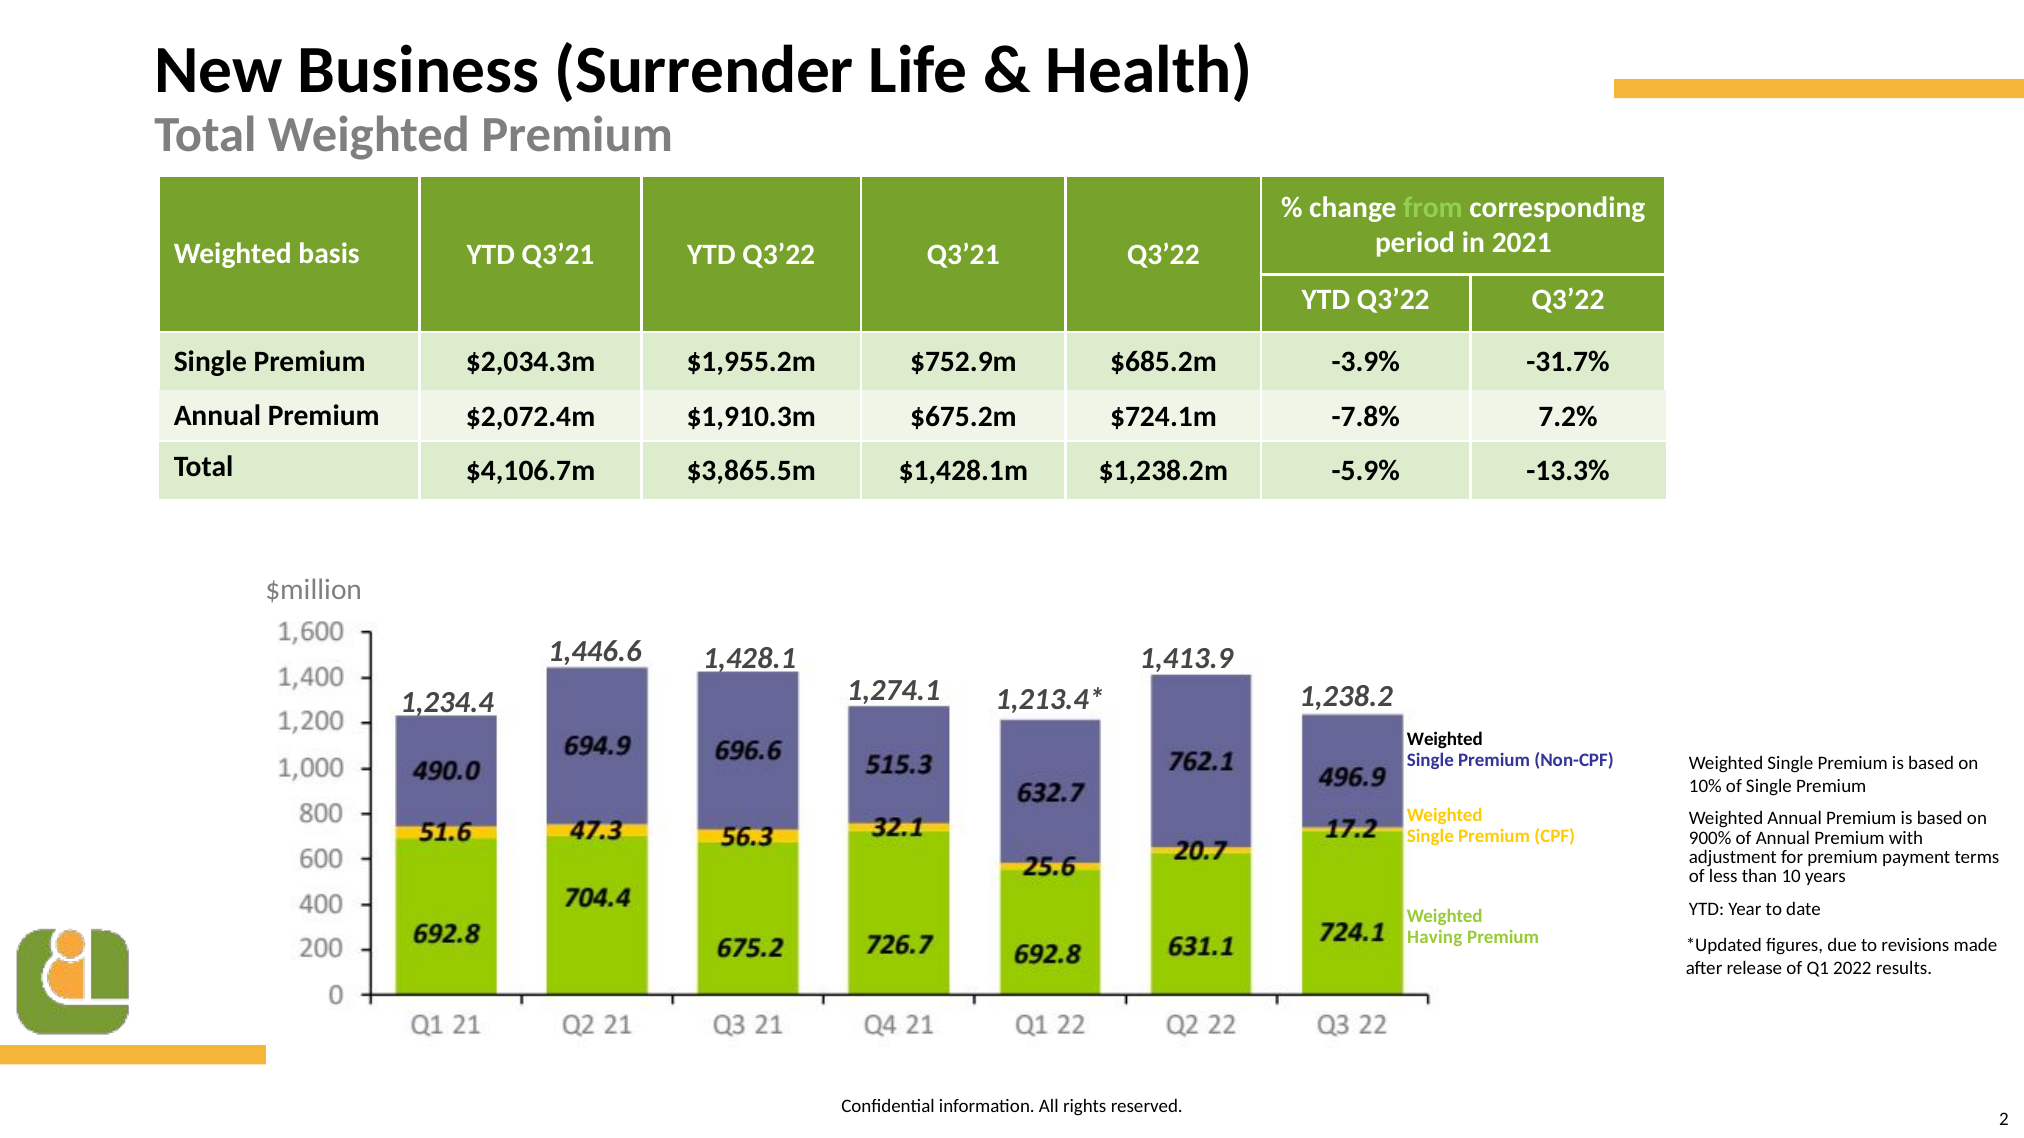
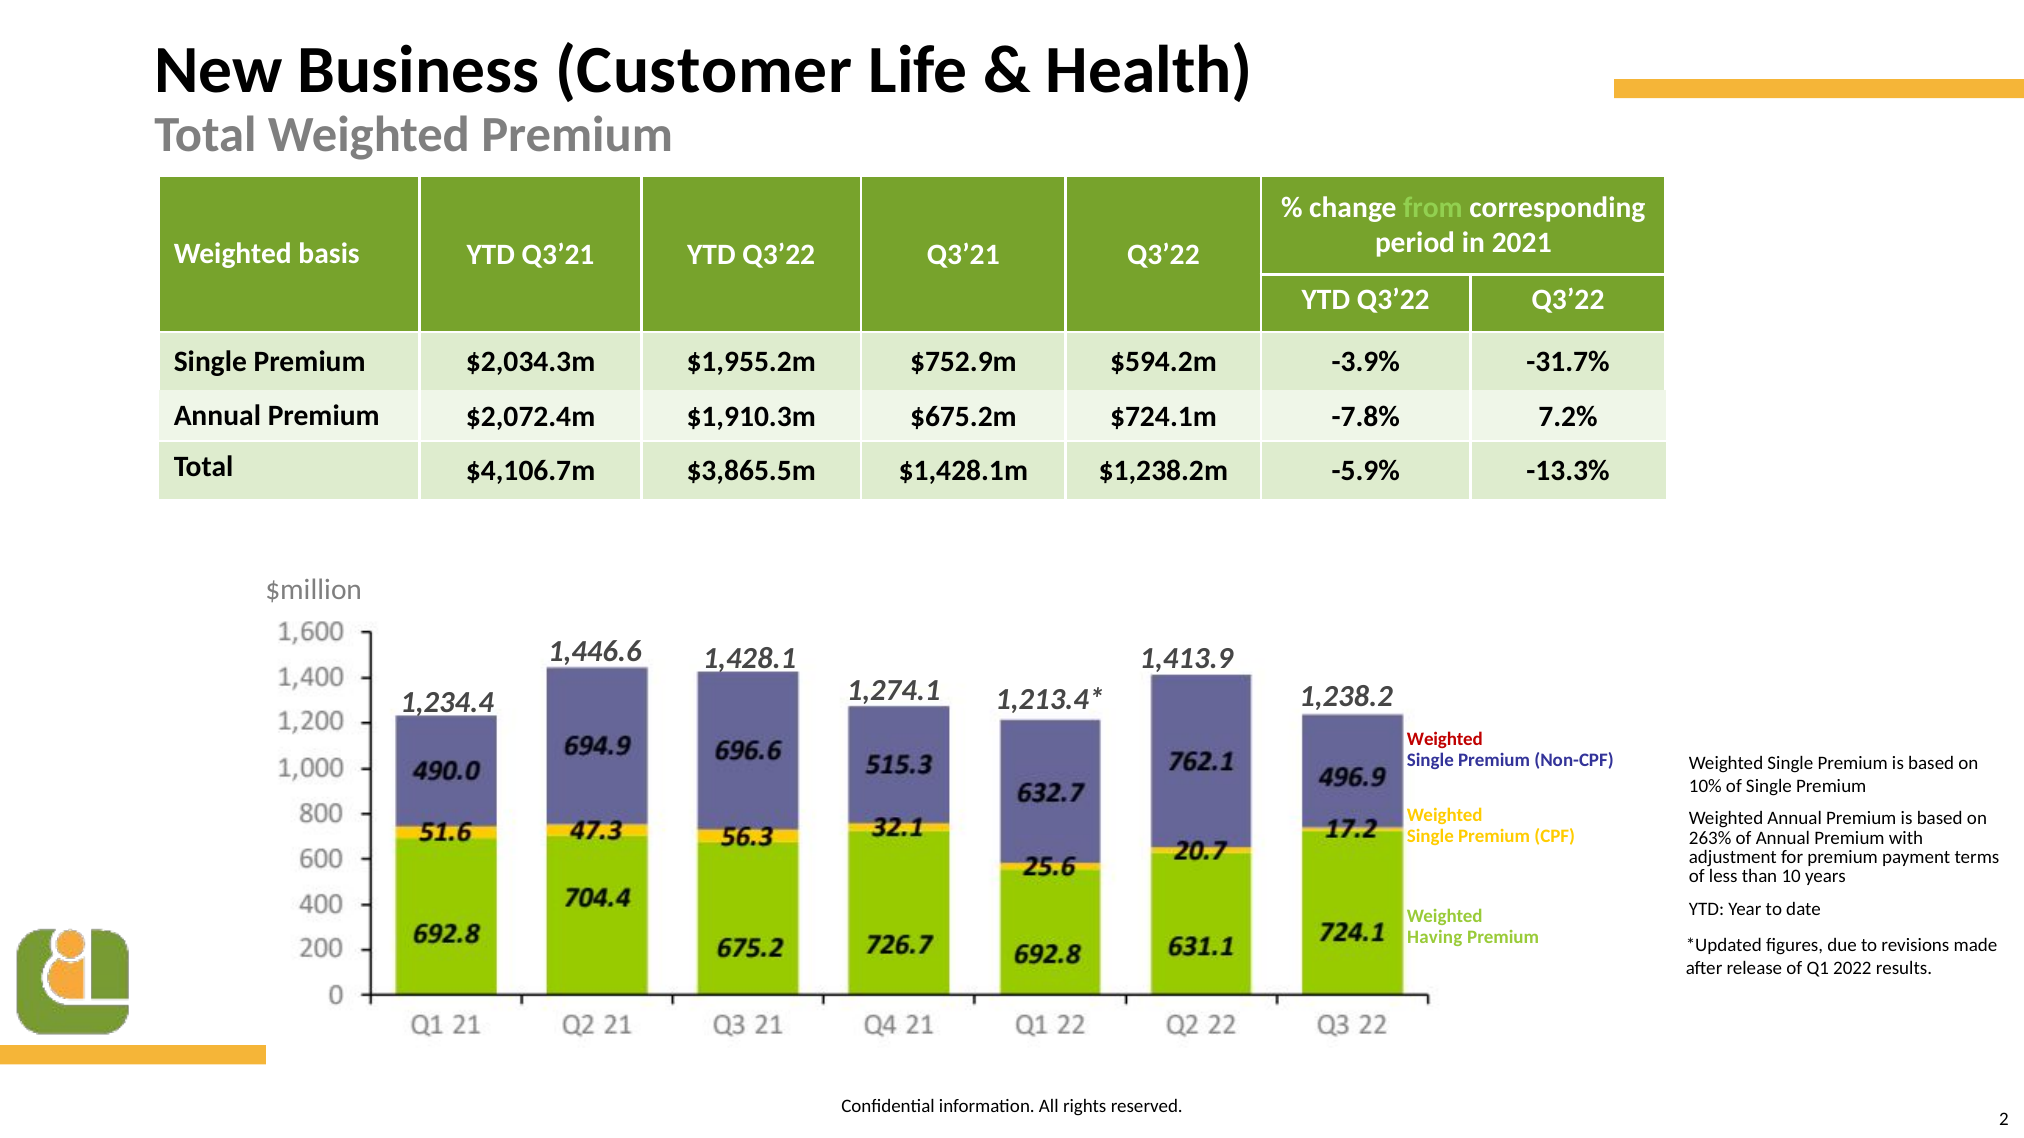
Surrender: Surrender -> Customer
$685.2m: $685.2m -> $594.2m
Weighted at (1445, 739) colour: black -> red
900%: 900% -> 263%
